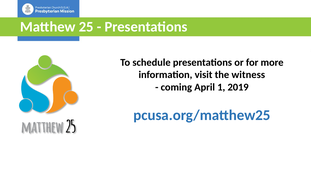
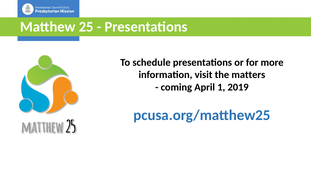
witness: witness -> matters
